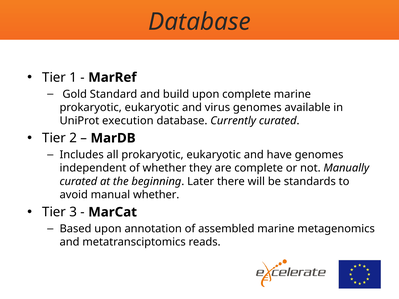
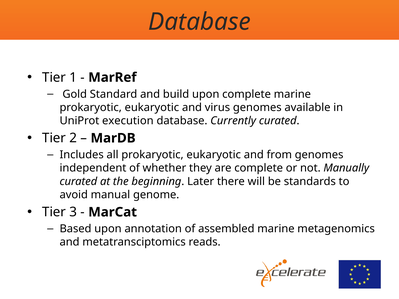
have: have -> from
manual whether: whether -> genome
